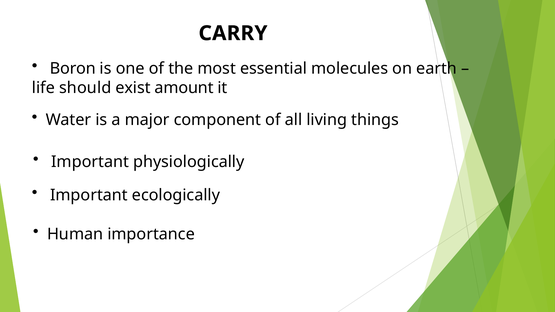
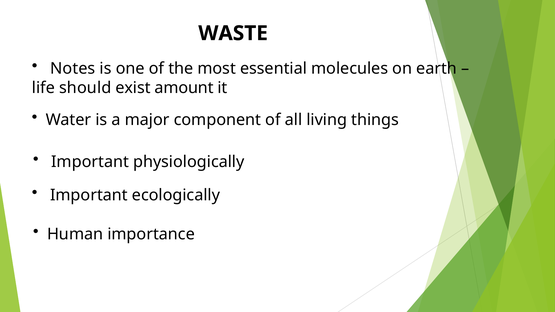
CARRY: CARRY -> WASTE
Boron: Boron -> Notes
